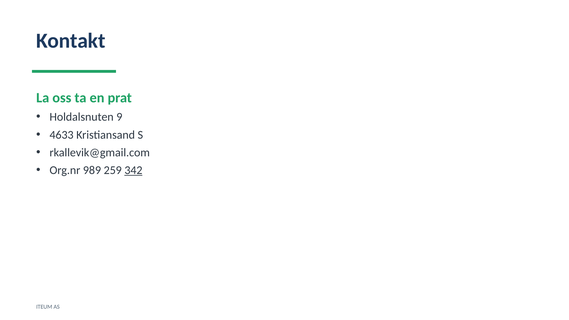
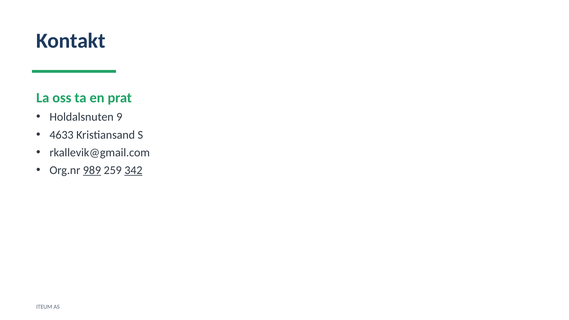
989 underline: none -> present
